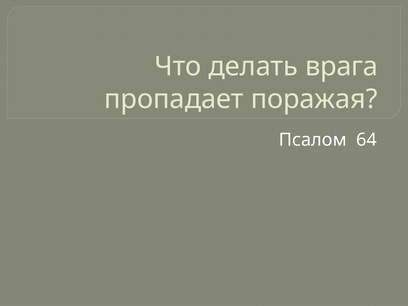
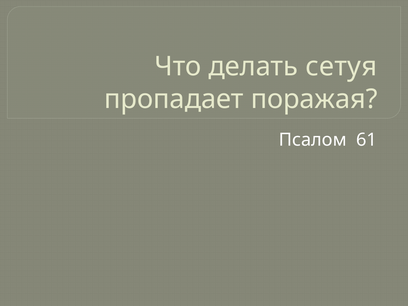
врага: врага -> сетуя
64: 64 -> 61
